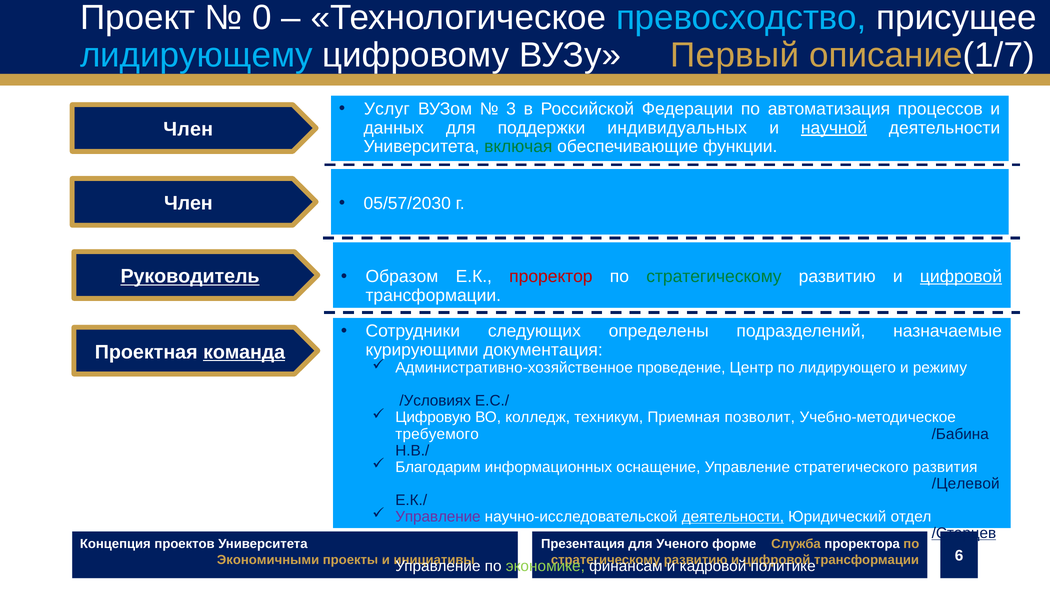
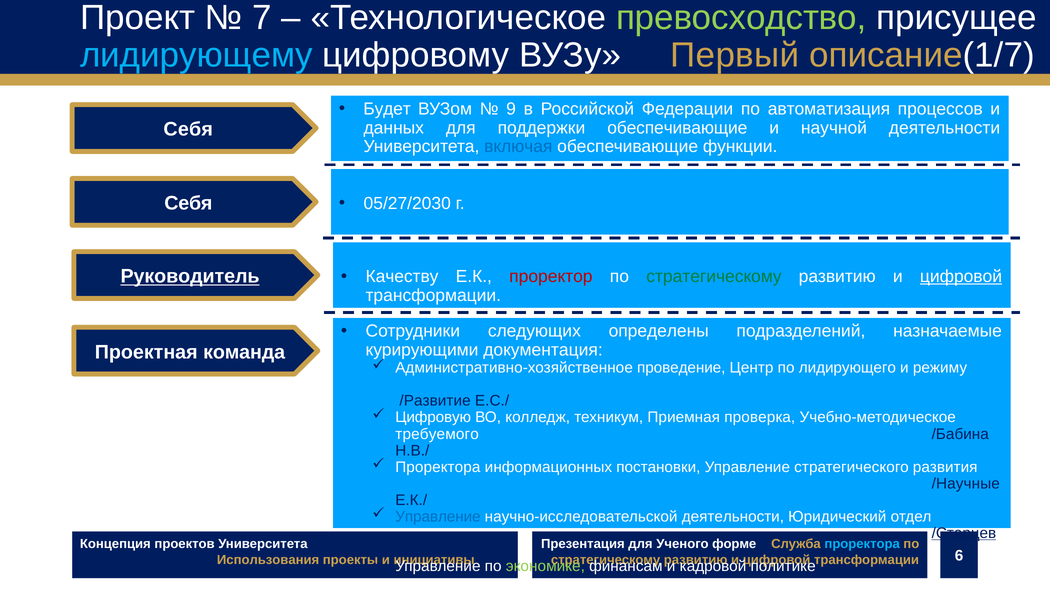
0: 0 -> 7
превосходство colour: light blue -> light green
Услуг: Услуг -> Будет
3: 3 -> 9
поддержки индивидуальных: индивидуальных -> обеспечивающие
научной underline: present -> none
Член at (188, 130): Член -> Себя
включая colour: green -> blue
Член at (188, 203): Член -> Себя
05/57/2030: 05/57/2030 -> 05/27/2030
Образом: Образом -> Качеству
команда underline: present -> none
/Условиях: /Условиях -> /Развитие
позволит: позволит -> проверка
Благодарим at (438, 468): Благодарим -> Проректора
оснащение: оснащение -> постановки
/Целевой: /Целевой -> /Научные
Управление at (438, 517) colour: purple -> blue
деятельности at (733, 517) underline: present -> none
проректора at (862, 545) colour: white -> light blue
Экономичными: Экономичными -> Использования
